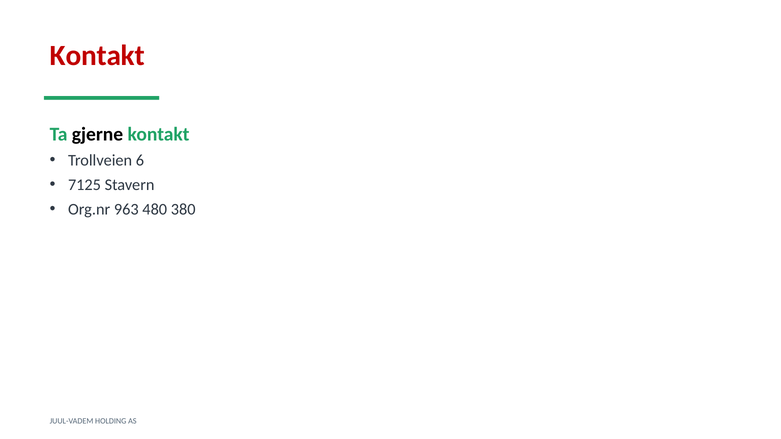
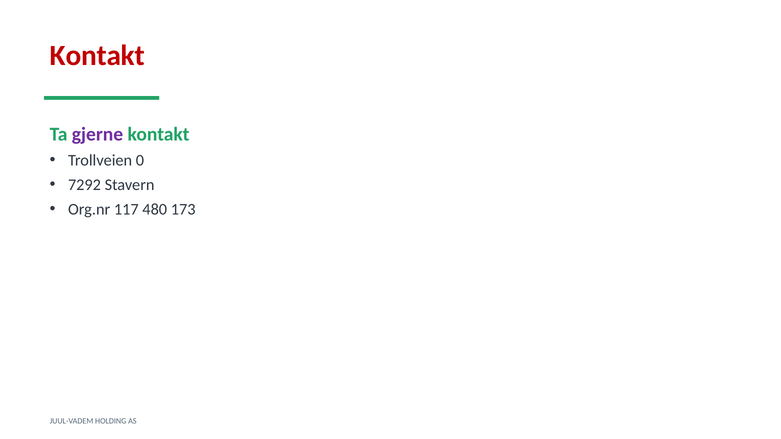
gjerne colour: black -> purple
6: 6 -> 0
7125: 7125 -> 7292
963: 963 -> 117
380: 380 -> 173
